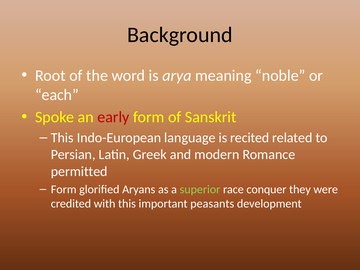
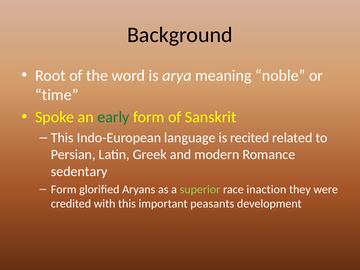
each: each -> time
early colour: red -> green
permitted: permitted -> sedentary
conquer: conquer -> inaction
